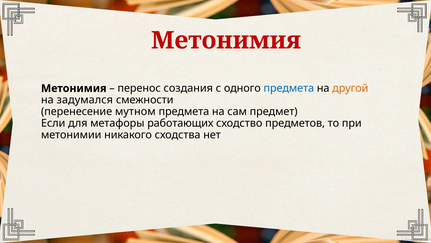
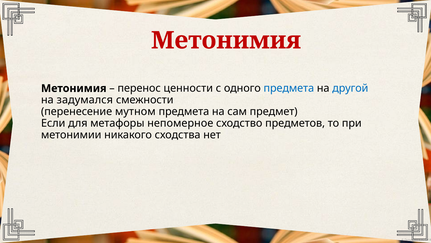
создания: создания -> ценности
другой colour: orange -> blue
работающих: работающих -> непомерное
